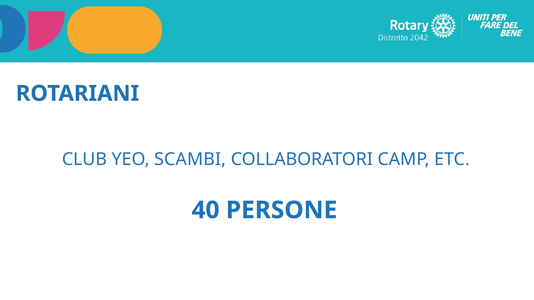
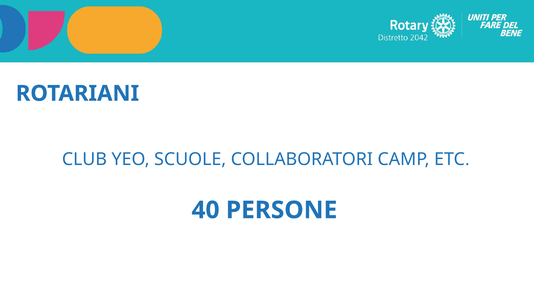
SCAMBI: SCAMBI -> SCUOLE
